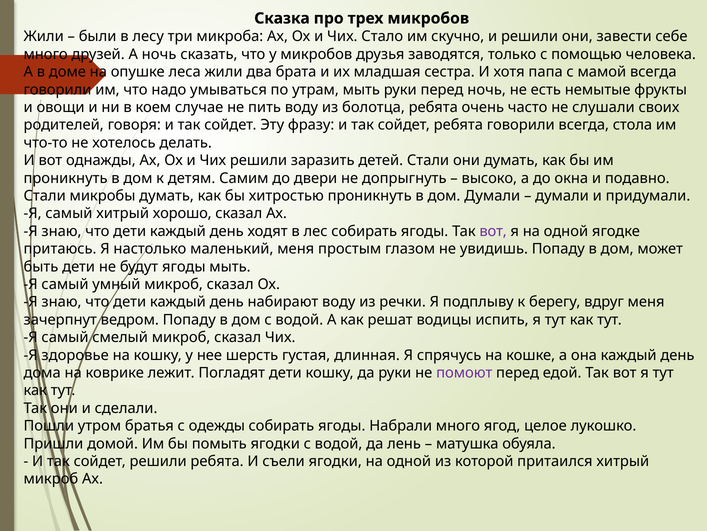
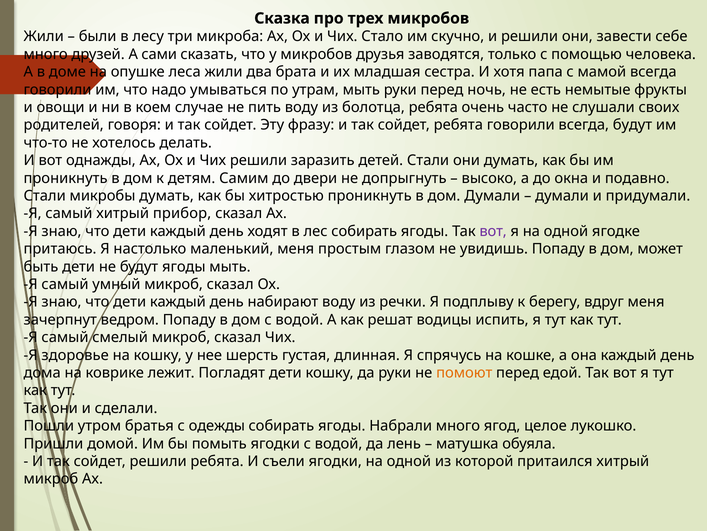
А ночь: ночь -> сами
всегда стола: стола -> будут
хорошо: хорошо -> прибор
помоют colour: purple -> orange
